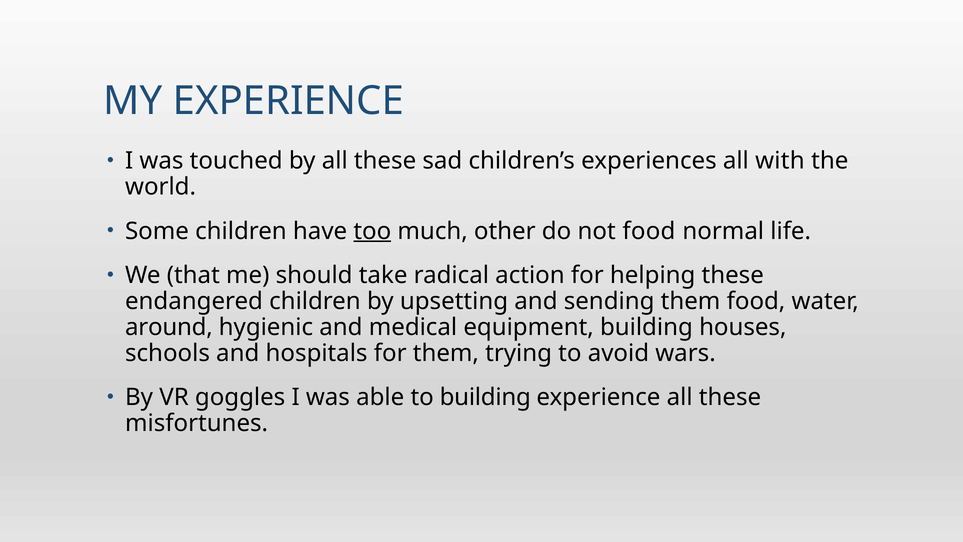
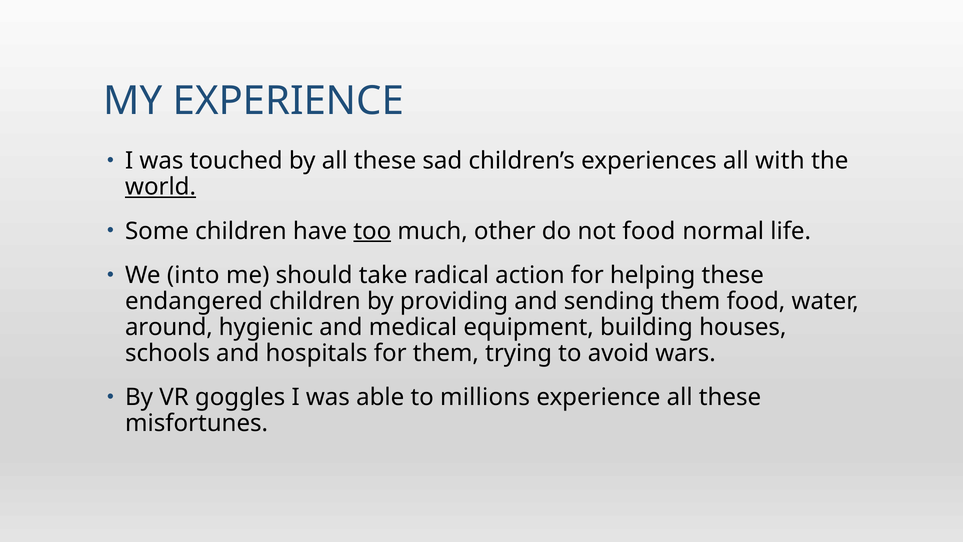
world underline: none -> present
that: that -> into
upsetting: upsetting -> providing
to building: building -> millions
